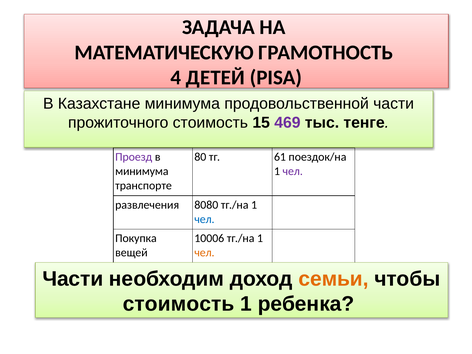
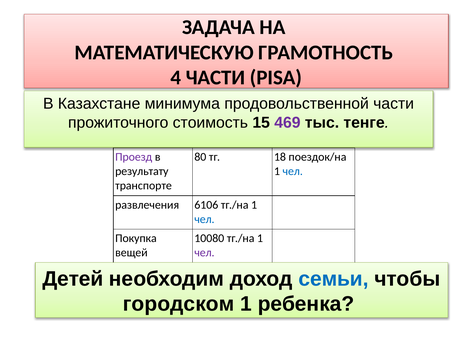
4 ДЕТЕЙ: ДЕТЕЙ -> ЧАСТИ
61: 61 -> 18
минимума at (142, 171): минимума -> результату
чел at (293, 171) colour: purple -> blue
8080: 8080 -> 6106
10006: 10006 -> 10080
чел at (204, 253) colour: orange -> purple
Части at (73, 279): Части -> Детей
семьи colour: orange -> blue
стоимость at (179, 304): стоимость -> городском
